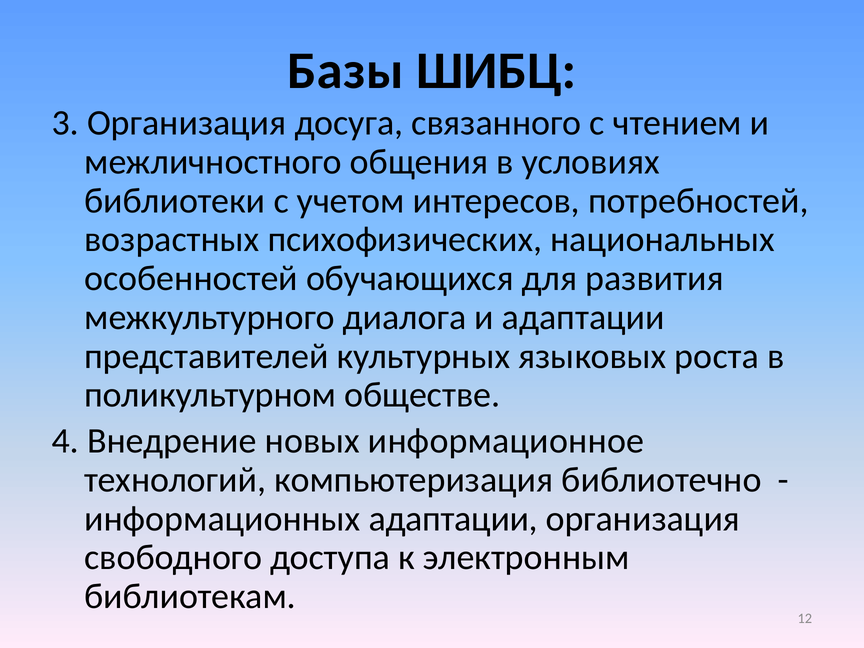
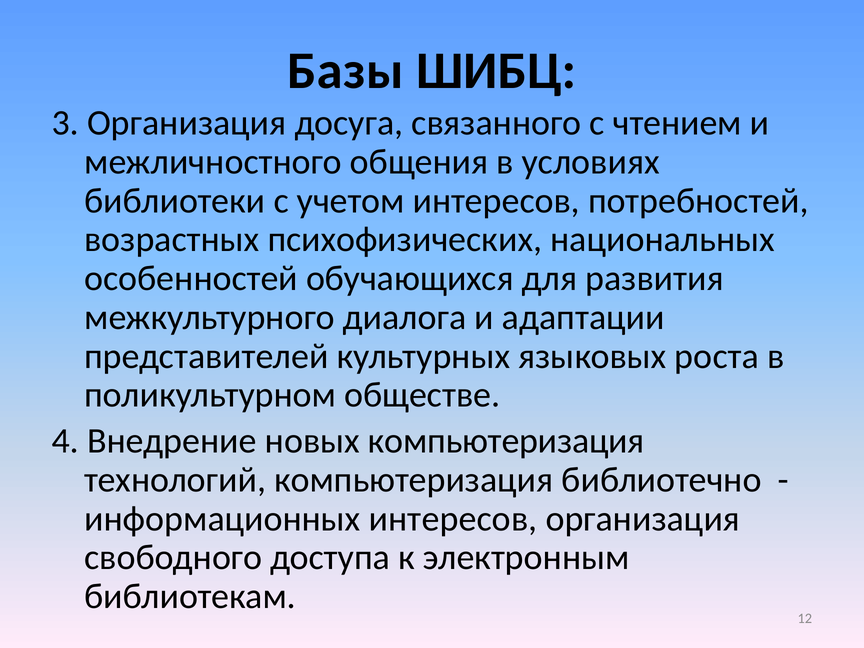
новых информационное: информационное -> компьютеризация
информационных адаптации: адаптации -> интересов
